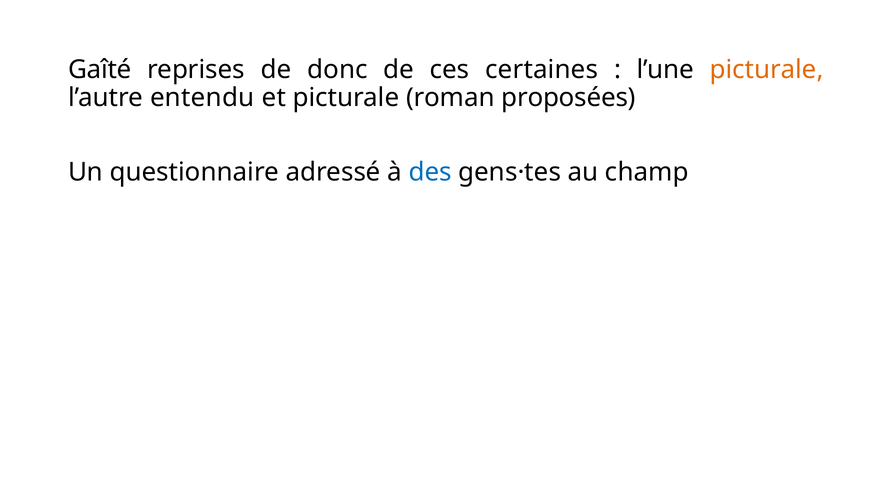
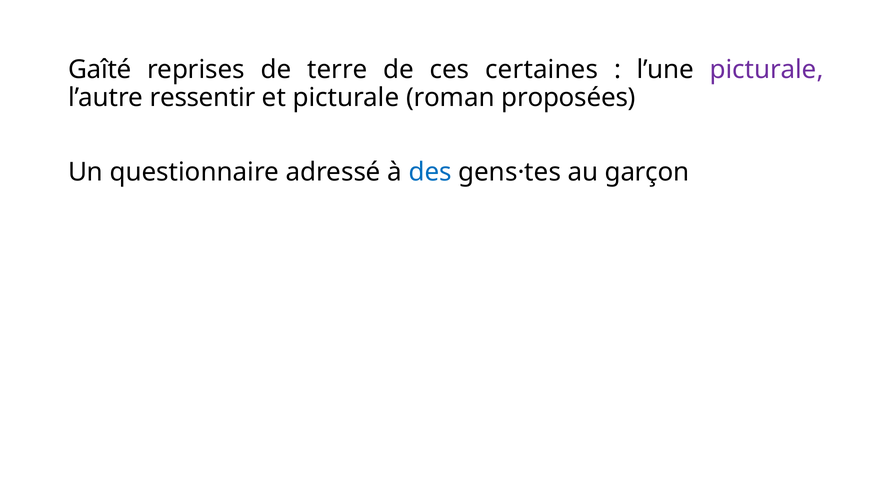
donc: donc -> terre
picturale at (767, 69) colour: orange -> purple
entendu: entendu -> ressentir
champ: champ -> garçon
